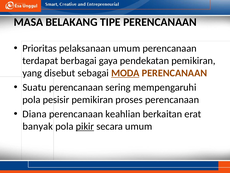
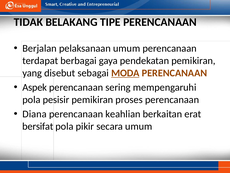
MASA: MASA -> TIDAK
Prioritas: Prioritas -> Berjalan
Suatu: Suatu -> Aspek
banyak: banyak -> bersifat
pikir underline: present -> none
